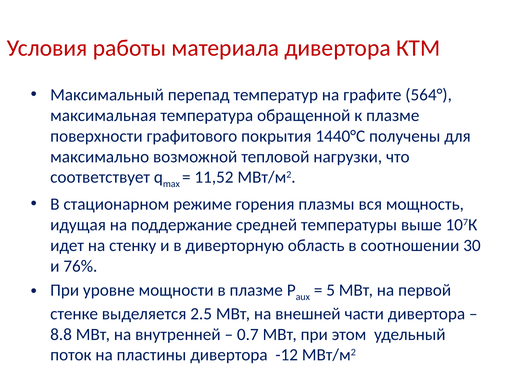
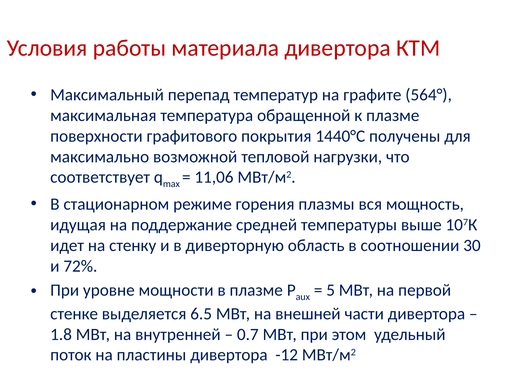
11,52: 11,52 -> 11,06
76%: 76% -> 72%
2.5: 2.5 -> 6.5
8.8: 8.8 -> 1.8
